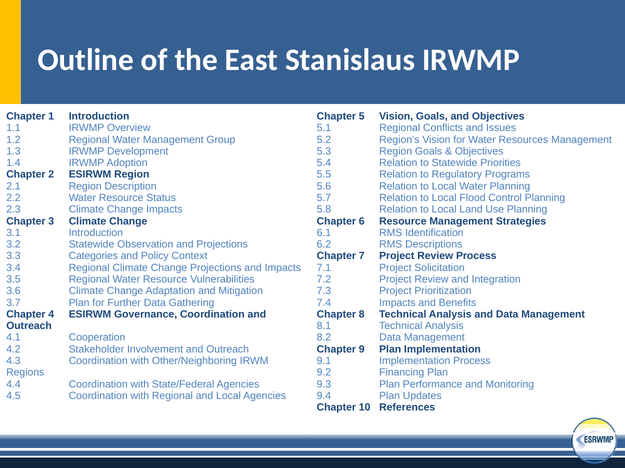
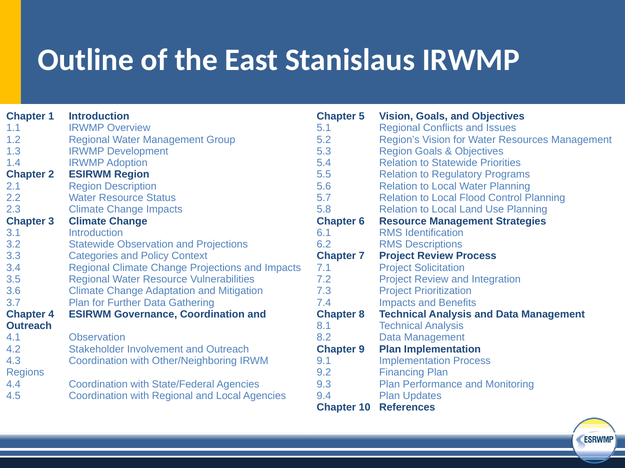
4.1 Cooperation: Cooperation -> Observation
